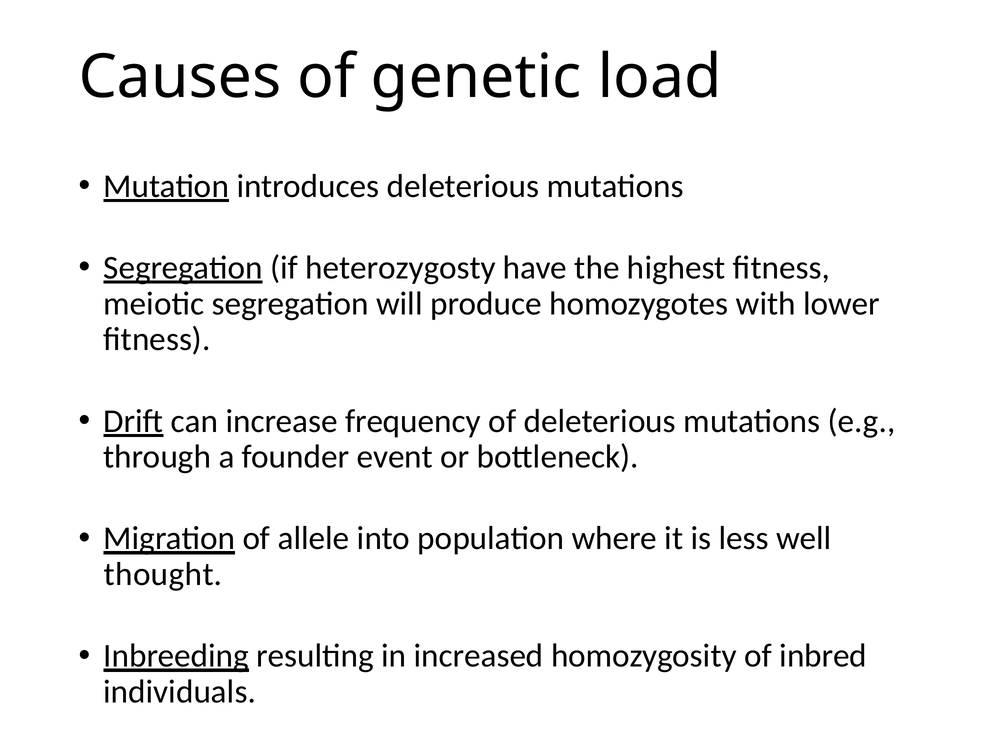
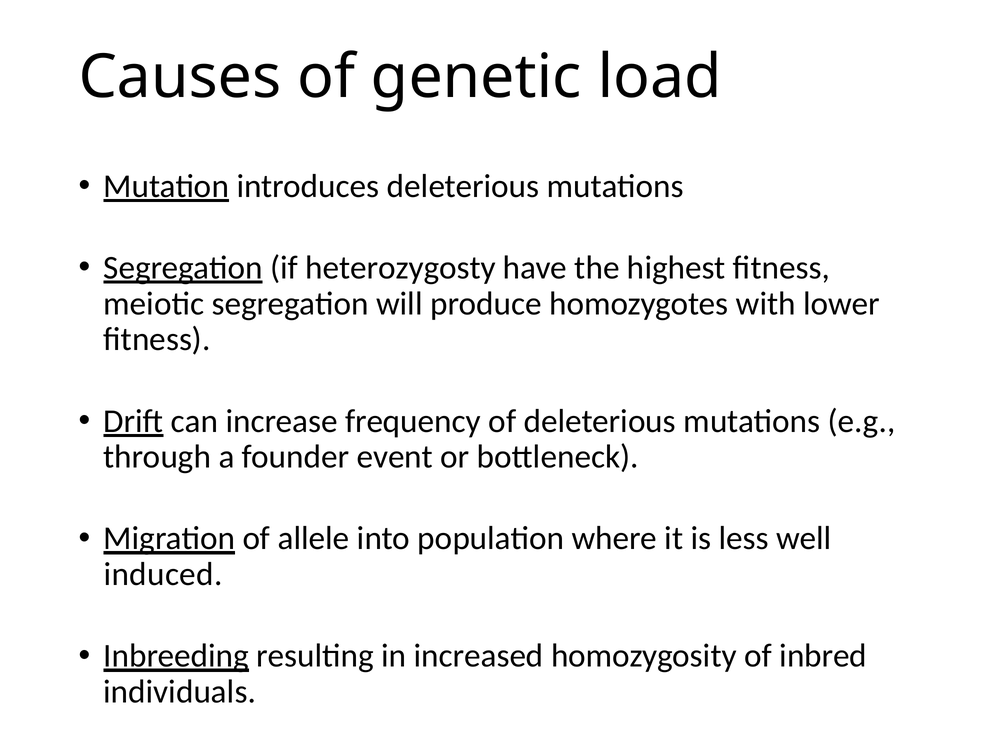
thought: thought -> induced
